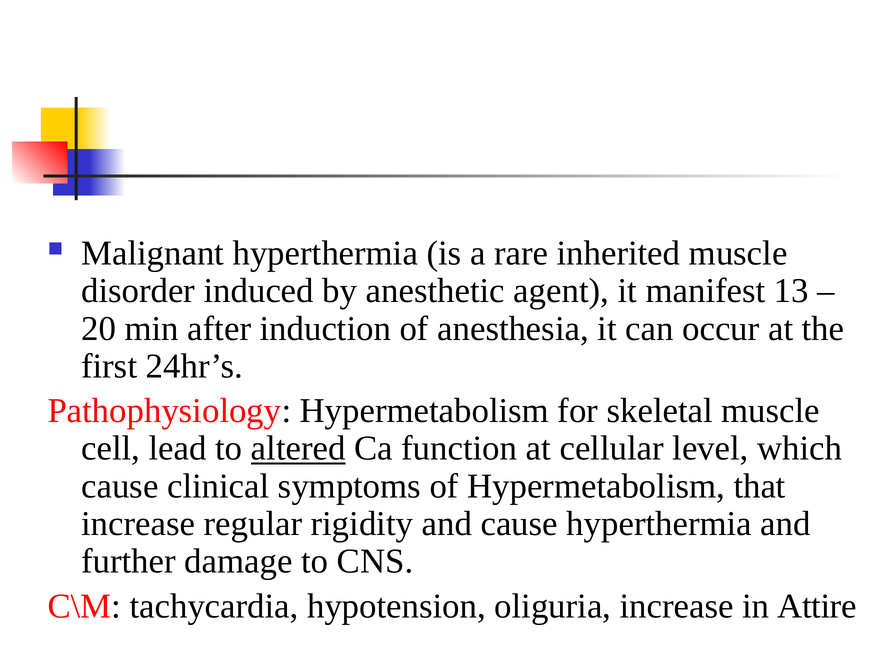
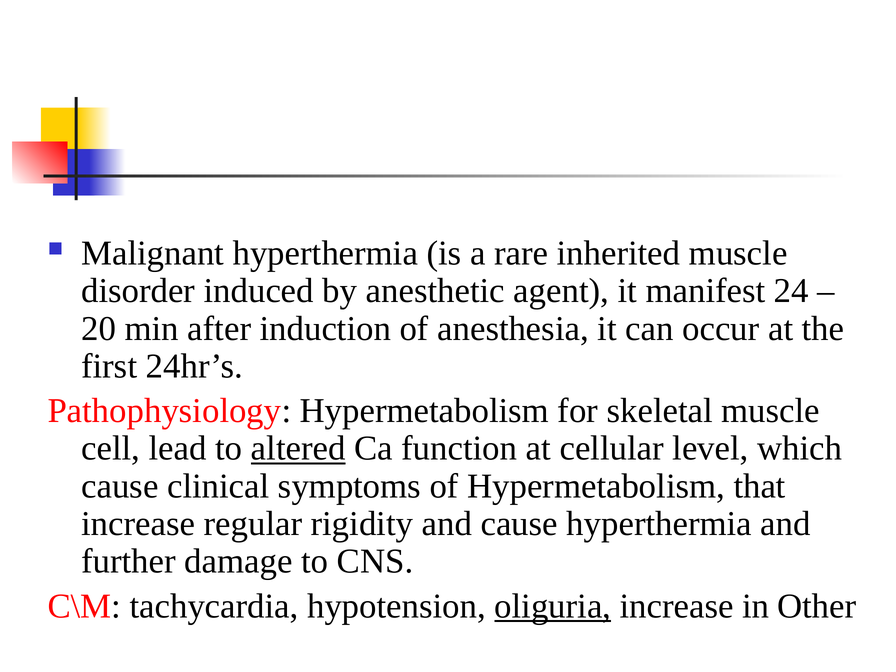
13: 13 -> 24
oliguria underline: none -> present
Attire: Attire -> Other
